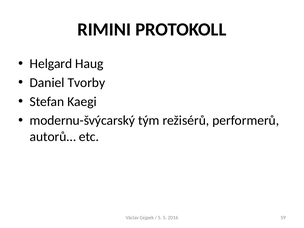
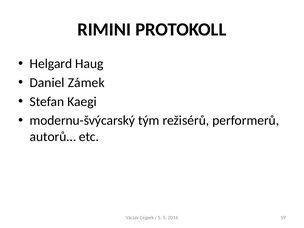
Tvorby: Tvorby -> Zámek
